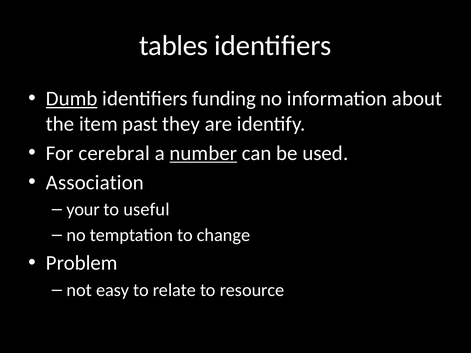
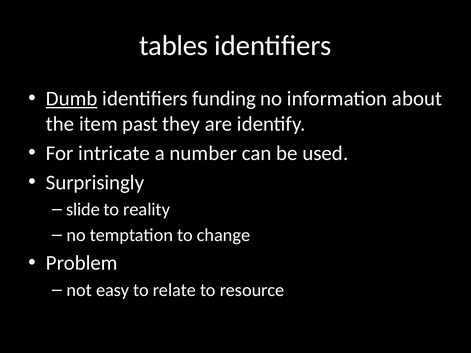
cerebral: cerebral -> intricate
number underline: present -> none
Association: Association -> Surprisingly
your: your -> slide
useful: useful -> reality
